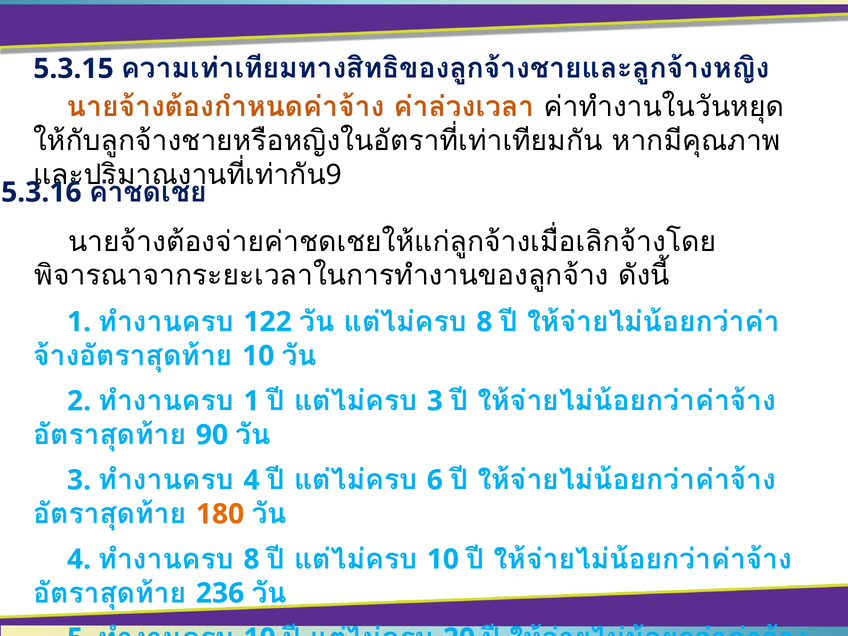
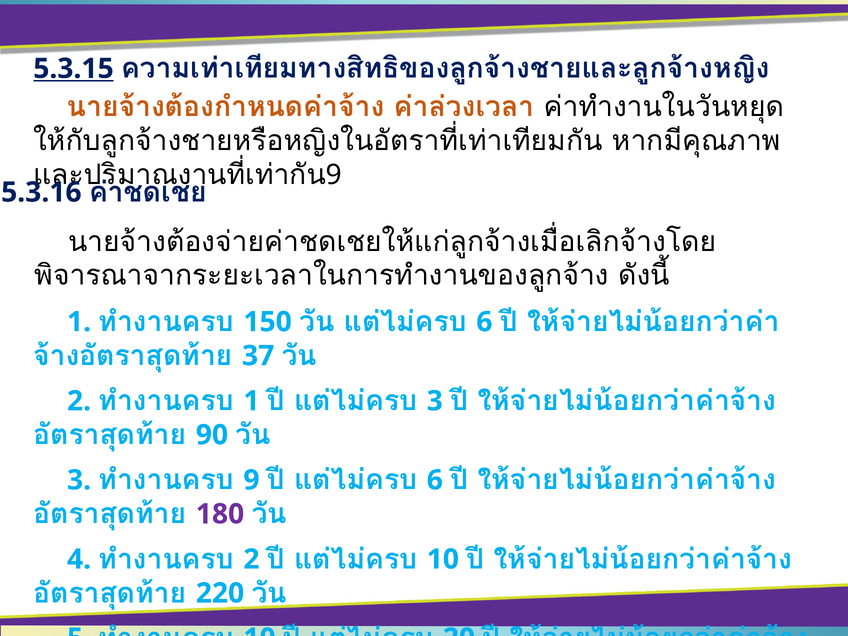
5.3.15 underline: none -> present
122: 122 -> 150
8 at (484, 322): 8 -> 6
10 at (258, 356): 10 -> 37
4 at (251, 480): 4 -> 9
180 colour: orange -> purple
8 at (251, 559): 8 -> 2
236: 236 -> 220
